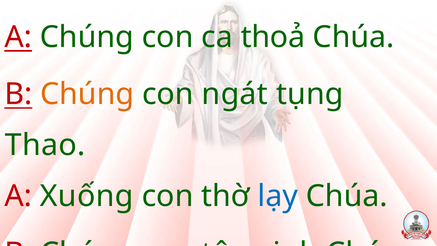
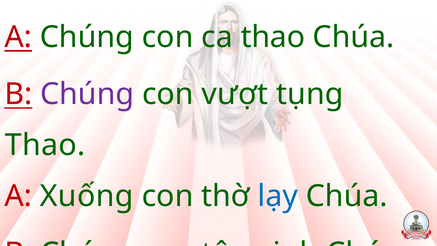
ca thoả: thoả -> thao
Chúng at (87, 94) colour: orange -> purple
ngát: ngát -> vượt
